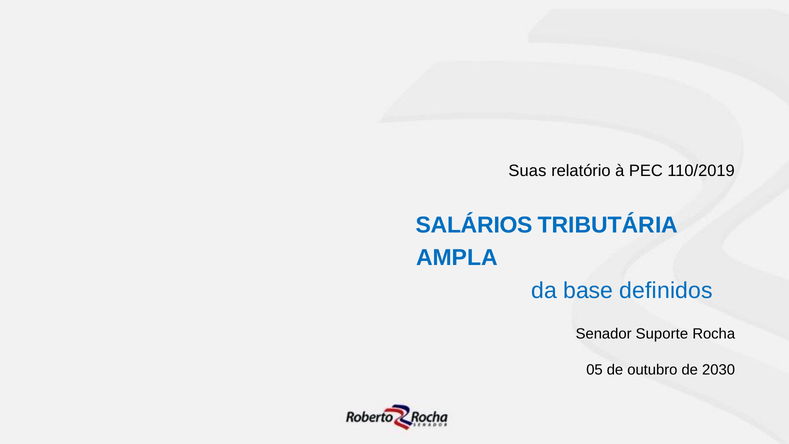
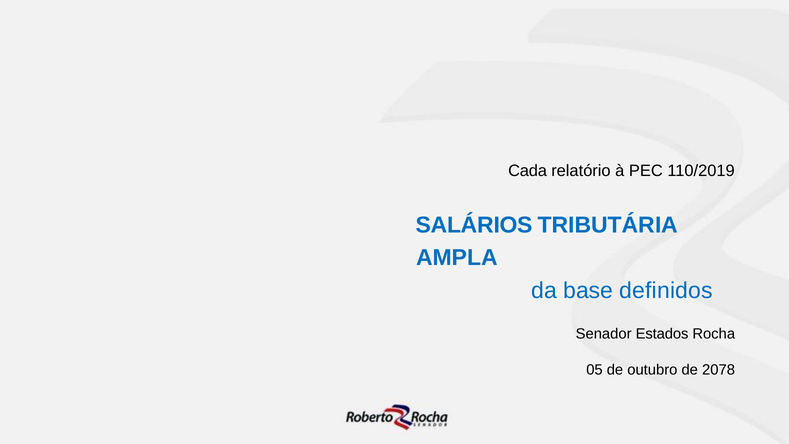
Suas: Suas -> Cada
Suporte: Suporte -> Estados
2030: 2030 -> 2078
